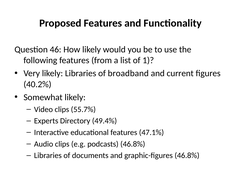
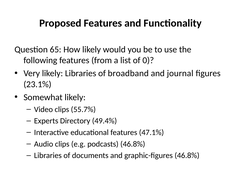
46: 46 -> 65
1: 1 -> 0
current: current -> journal
40.2%: 40.2% -> 23.1%
